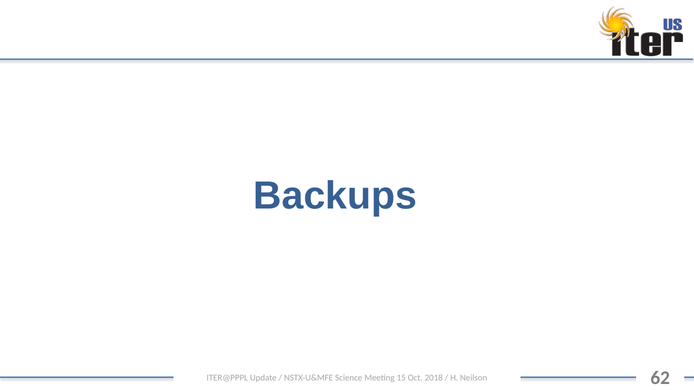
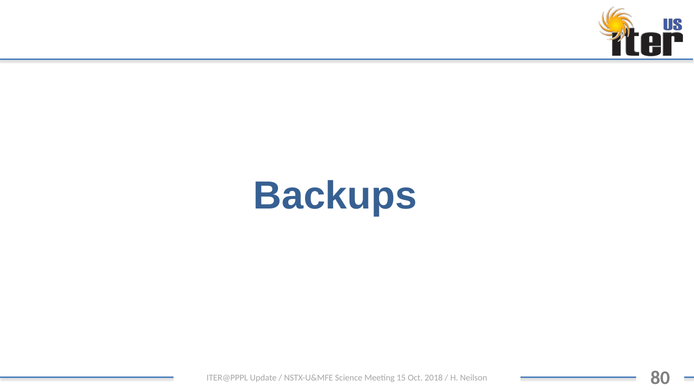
62: 62 -> 80
